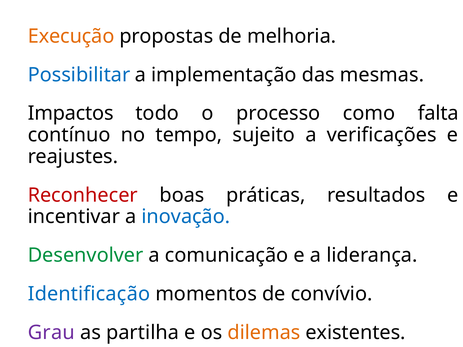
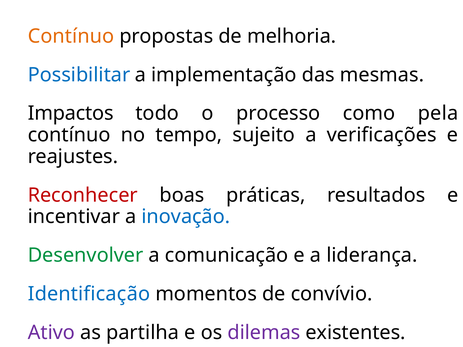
Execução at (71, 36): Execução -> Contínuo
falta: falta -> pela
Grau: Grau -> Ativo
dilemas colour: orange -> purple
